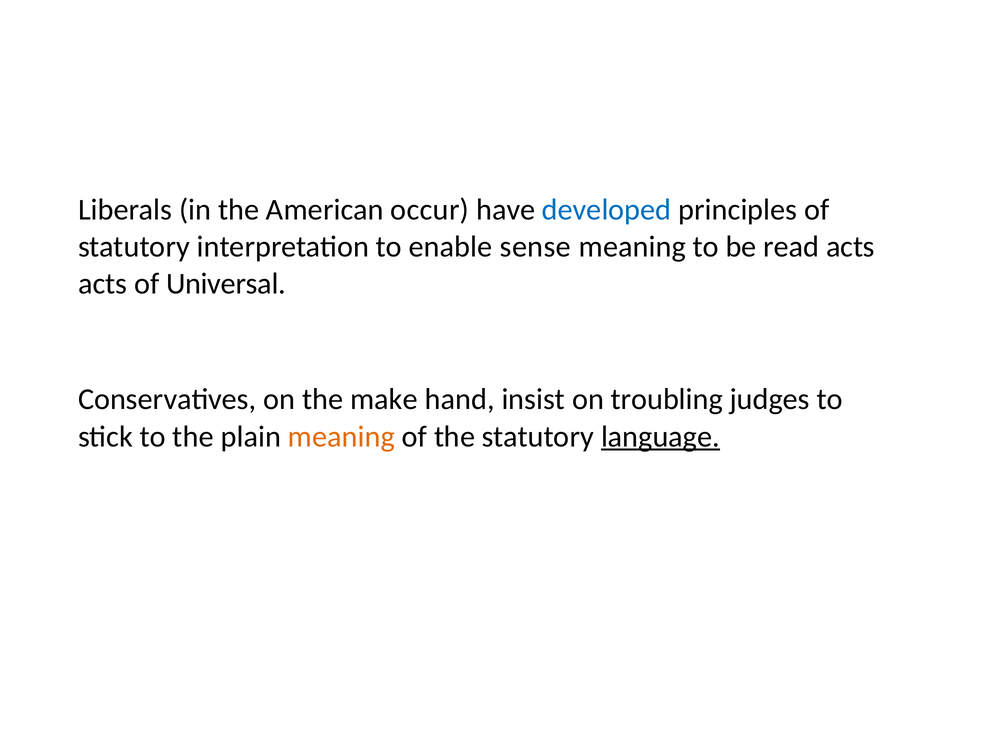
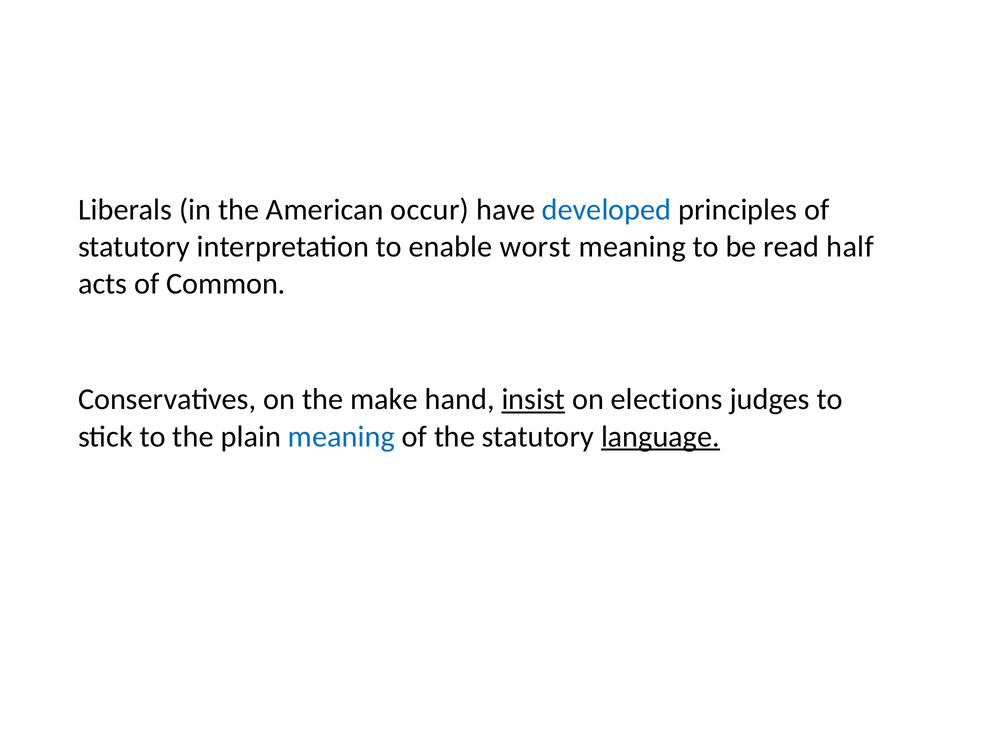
sense: sense -> worst
read acts: acts -> half
Universal: Universal -> Common
insist underline: none -> present
troubling: troubling -> elections
meaning at (341, 437) colour: orange -> blue
